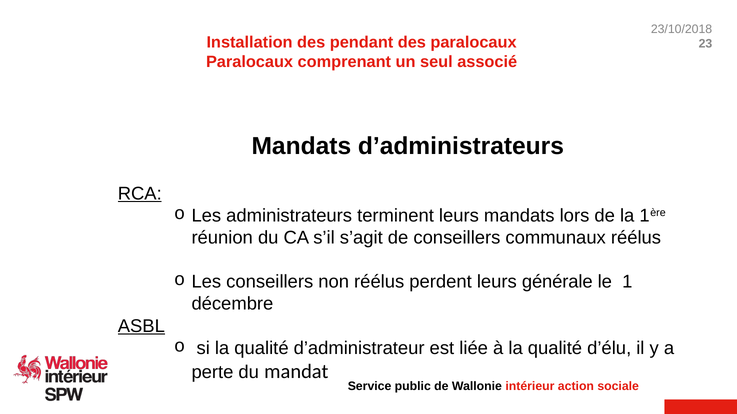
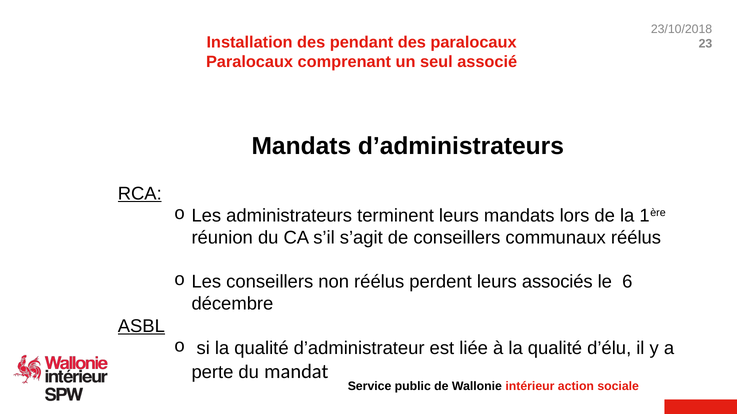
générale: générale -> associés
1: 1 -> 6
